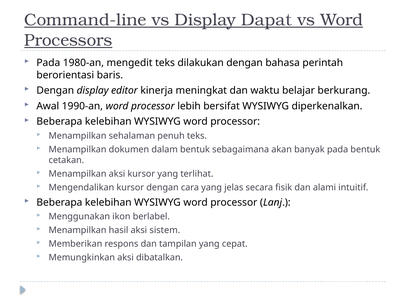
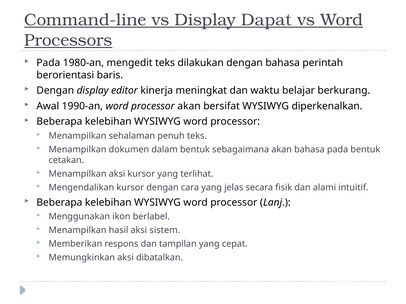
processor lebih: lebih -> akan
akan banyak: banyak -> bahasa
